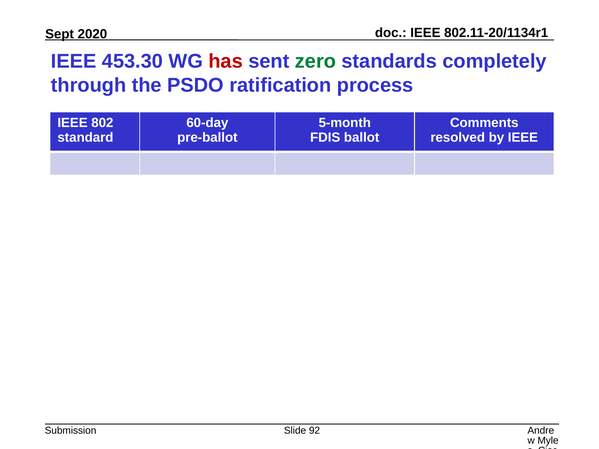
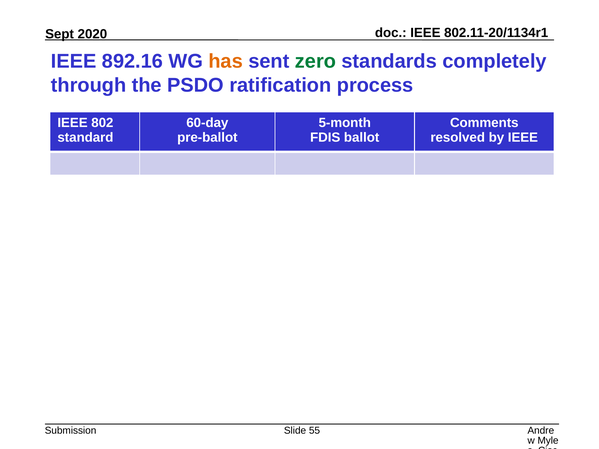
453.30: 453.30 -> 892.16
has colour: red -> orange
92: 92 -> 55
